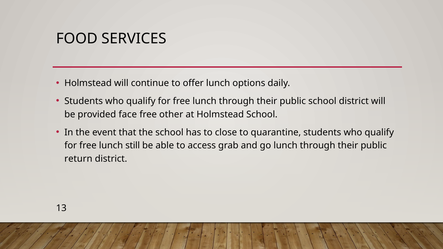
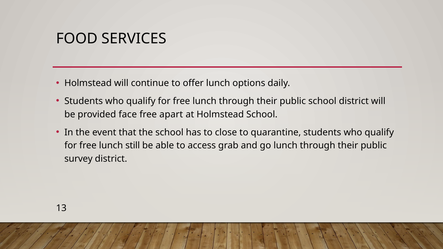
other: other -> apart
return: return -> survey
